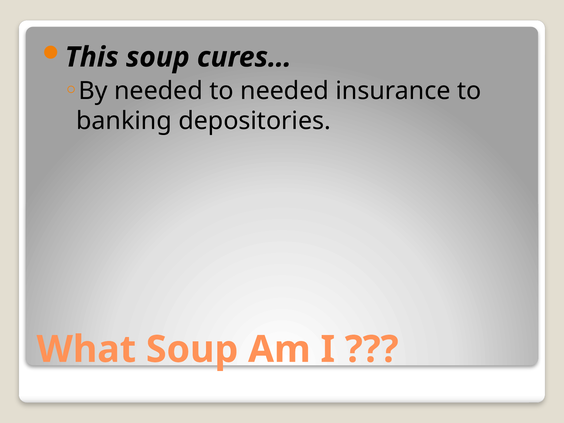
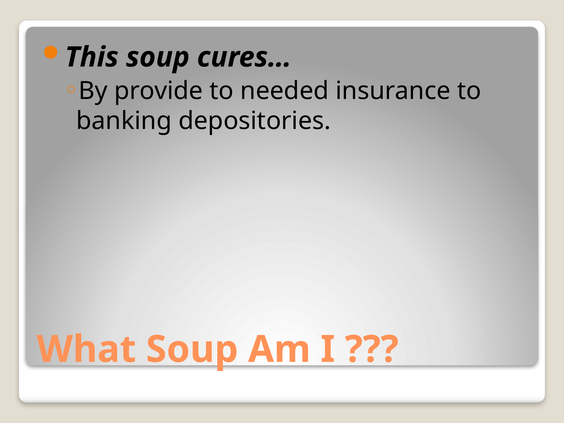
By needed: needed -> provide
